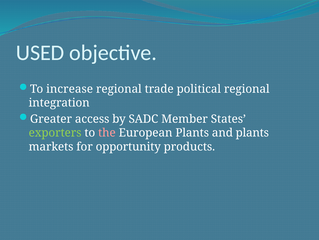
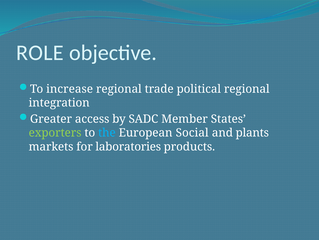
USED: USED -> ROLE
the colour: pink -> light blue
European Plants: Plants -> Social
opportunity: opportunity -> laboratories
